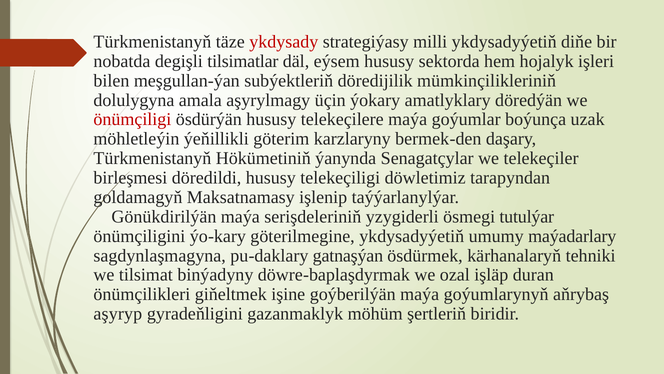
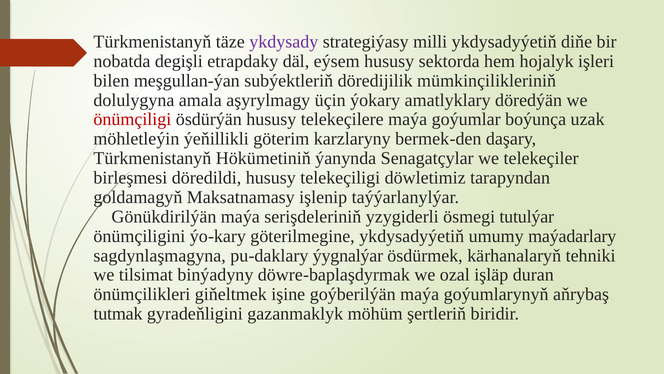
ykdysady colour: red -> purple
tilsimatlar: tilsimatlar -> etrapdaky
gatnaşýan: gatnaşýan -> ýygnalýar
aşyryp: aşyryp -> tutmak
